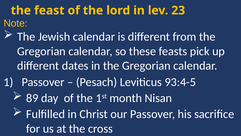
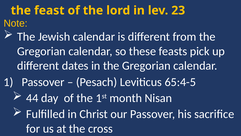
93:4-5: 93:4-5 -> 65:4-5
89: 89 -> 44
